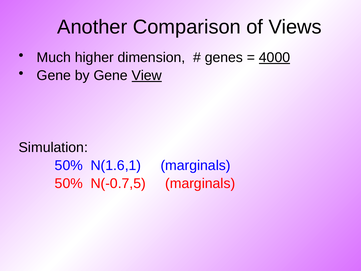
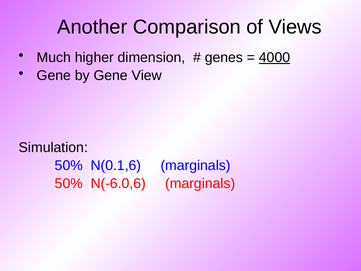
View underline: present -> none
N(1.6,1: N(1.6,1 -> N(0.1,6
N(-0.7,5: N(-0.7,5 -> N(-6.0,6
